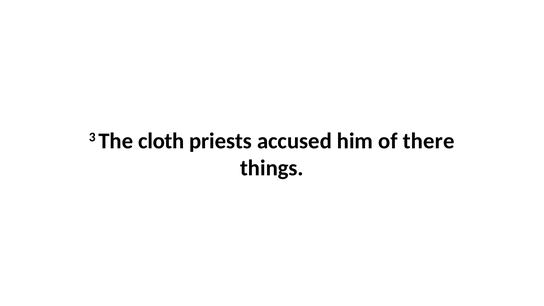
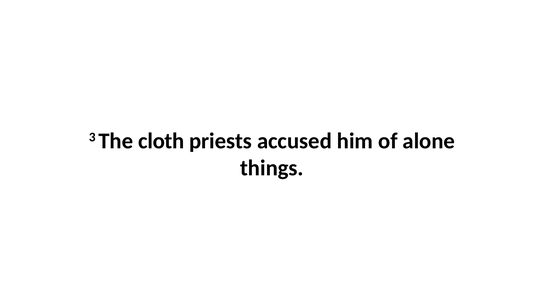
there: there -> alone
